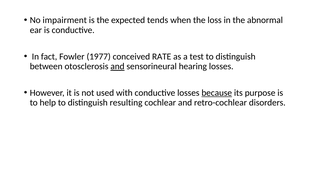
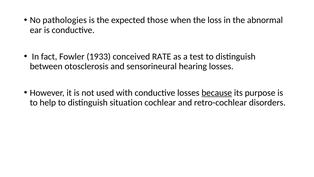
impairment: impairment -> pathologies
tends: tends -> those
1977: 1977 -> 1933
and at (117, 66) underline: present -> none
resulting: resulting -> situation
